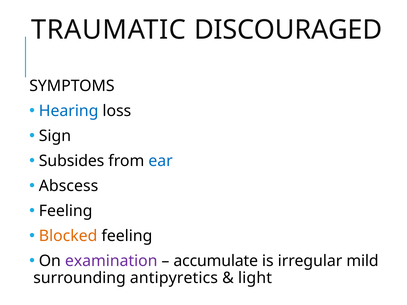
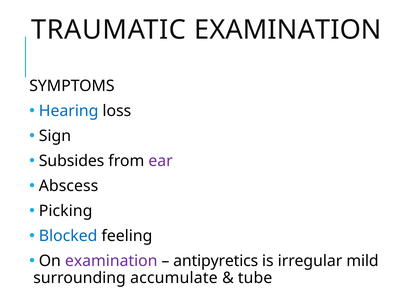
TRAUMATIC DISCOURAGED: DISCOURAGED -> EXAMINATION
ear colour: blue -> purple
Feeling at (66, 211): Feeling -> Picking
Blocked colour: orange -> blue
accumulate: accumulate -> antipyretics
antipyretics: antipyretics -> accumulate
light: light -> tube
